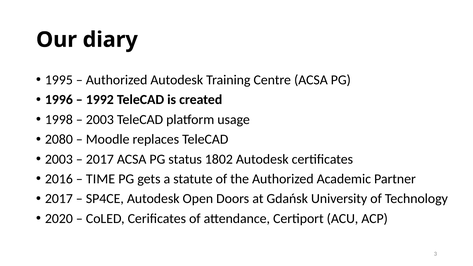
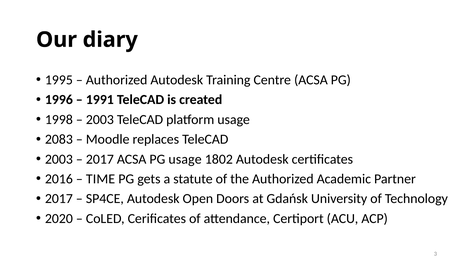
1992: 1992 -> 1991
2080: 2080 -> 2083
PG status: status -> usage
